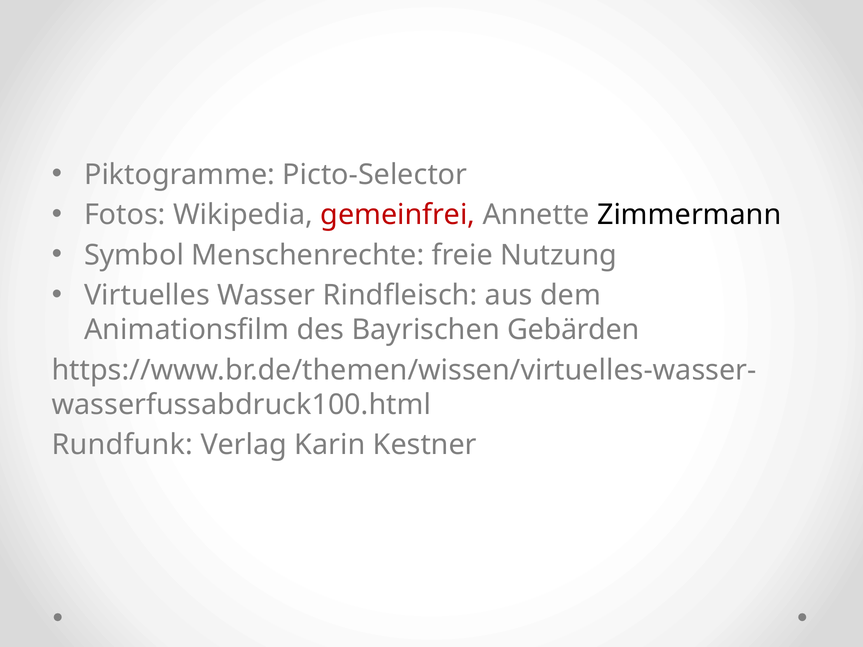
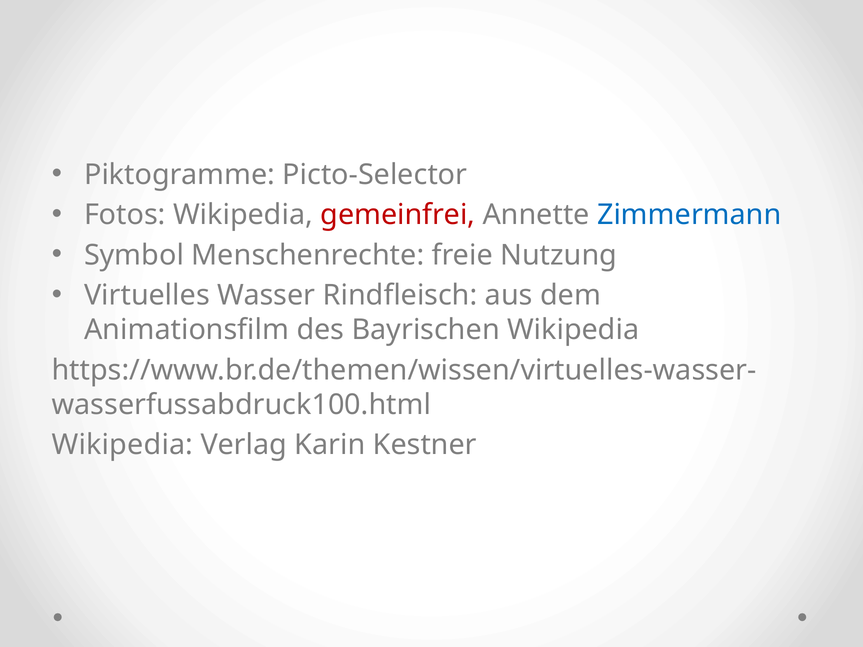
Zimmermann colour: black -> blue
Bayrischen Gebärden: Gebärden -> Wikipedia
Rundfunk at (122, 445): Rundfunk -> Wikipedia
